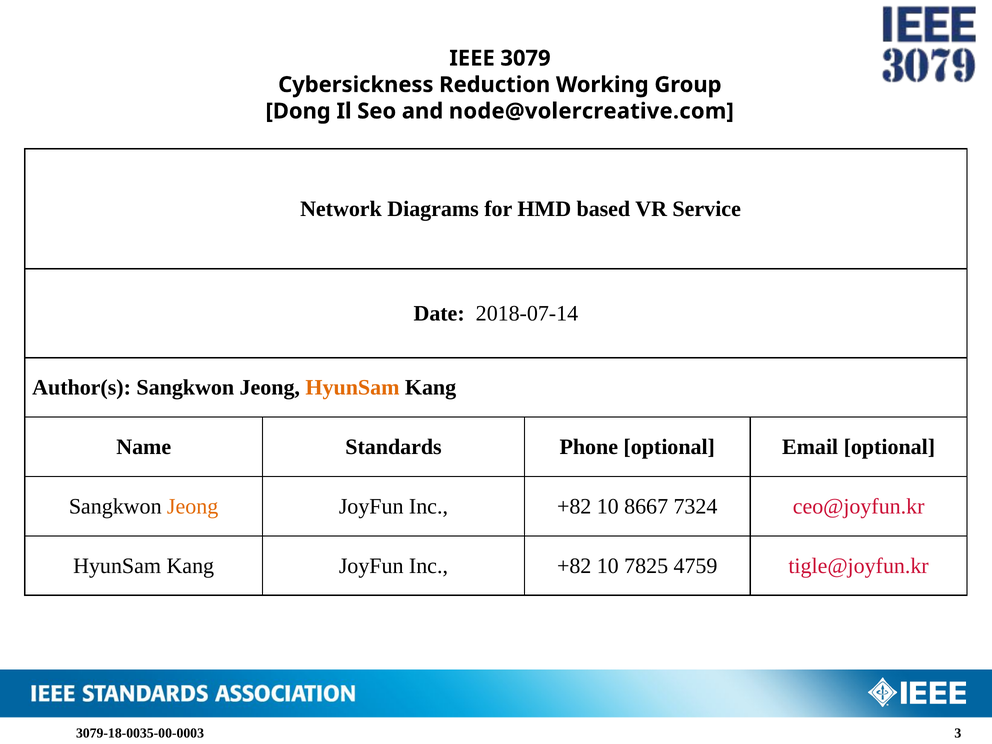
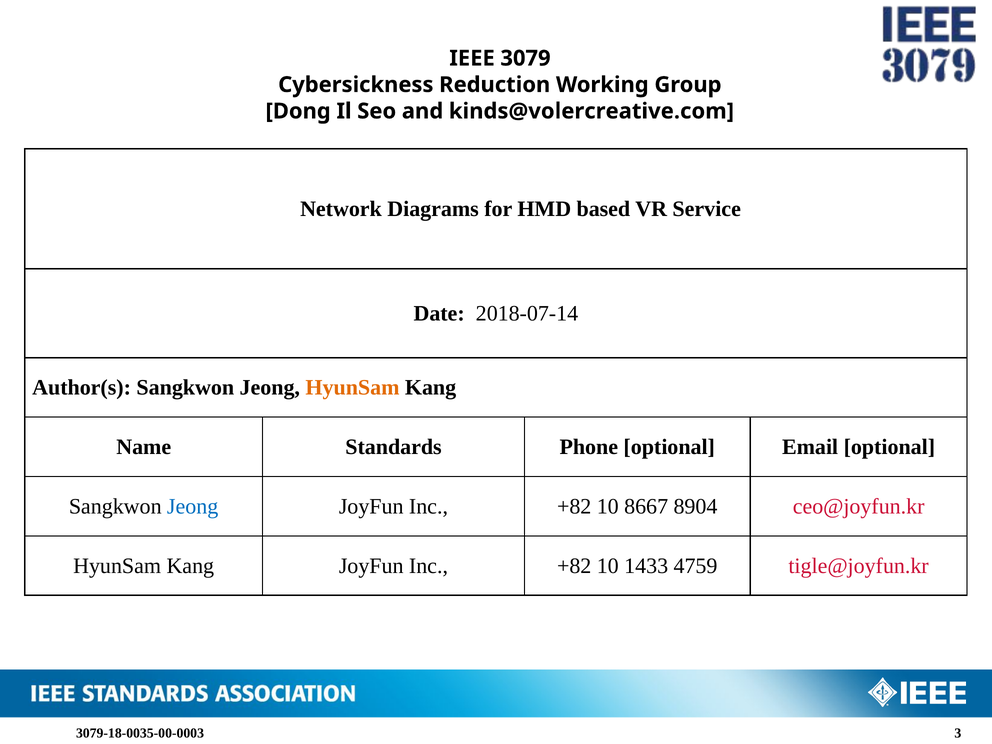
node@volercreative.com: node@volercreative.com -> kinds@volercreative.com
Jeong at (193, 506) colour: orange -> blue
7324: 7324 -> 8904
7825: 7825 -> 1433
